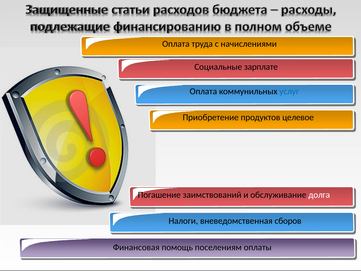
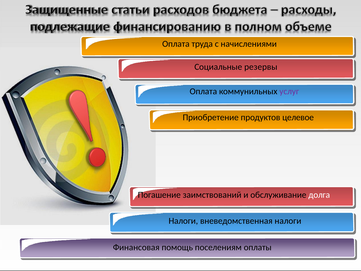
зарплате: зарплате -> резервы
услуг colour: blue -> purple
сборов at (288, 221): сборов -> налоги
